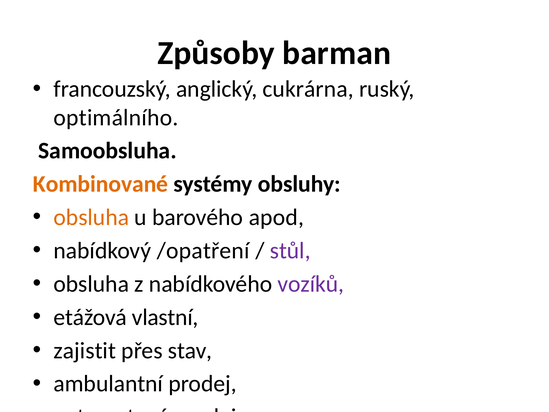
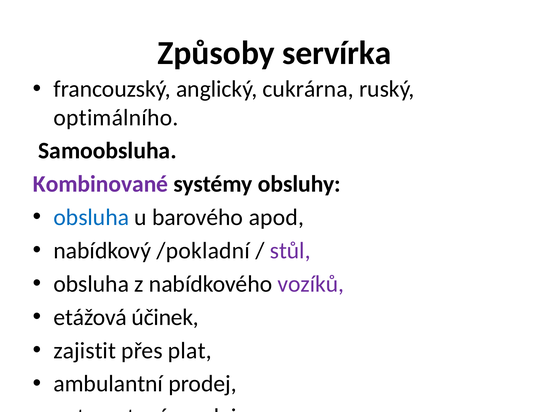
barman: barman -> servírka
Kombinované colour: orange -> purple
obsluha at (91, 217) colour: orange -> blue
/opatření: /opatření -> /pokladní
vlastní: vlastní -> účinek
stav: stav -> plat
